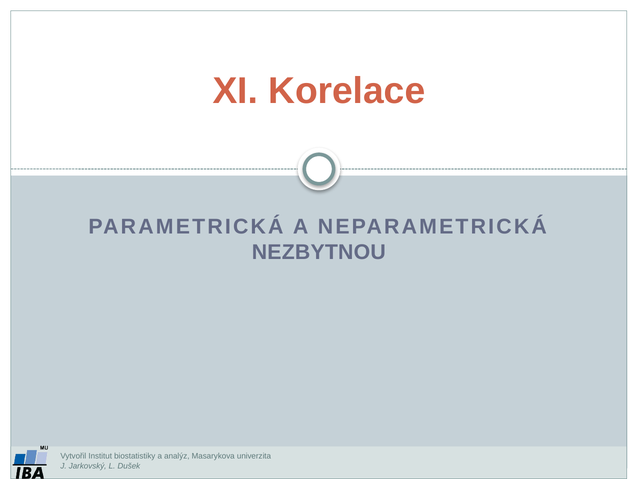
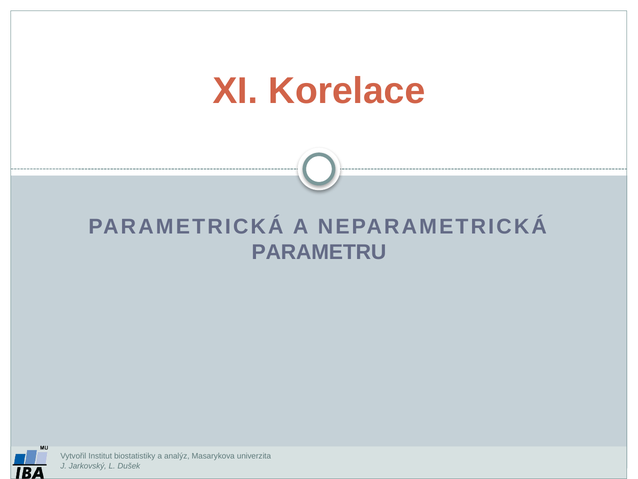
NEZBYTNOU: NEZBYTNOU -> PARAMETRU
